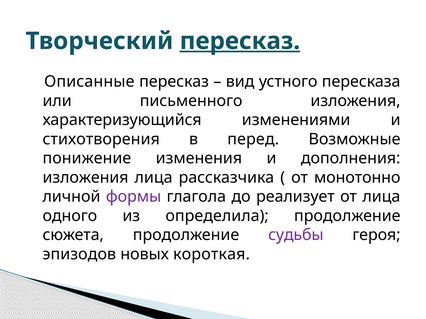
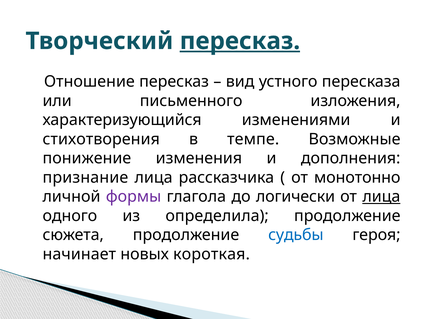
Описанные: Описанные -> Отношение
перед: перед -> темпе
изложения at (86, 178): изложения -> признание
реализует: реализует -> логически
лица at (381, 197) underline: none -> present
судьбы colour: purple -> blue
эпизодов: эпизодов -> начинает
